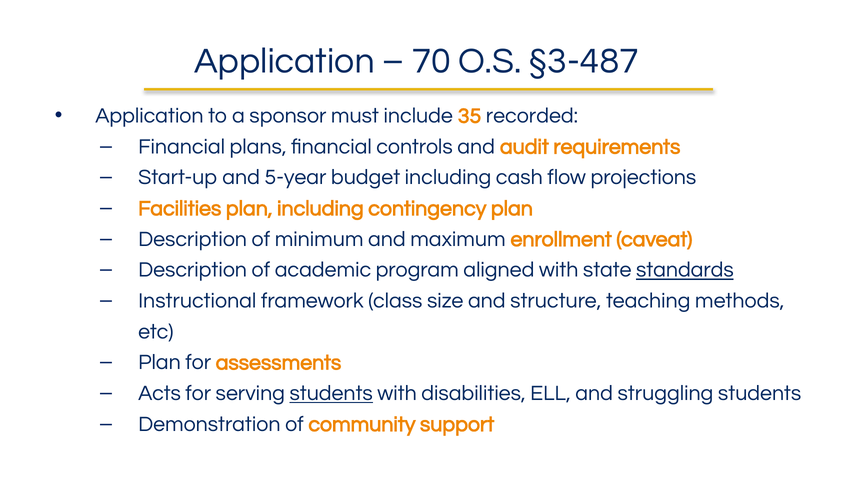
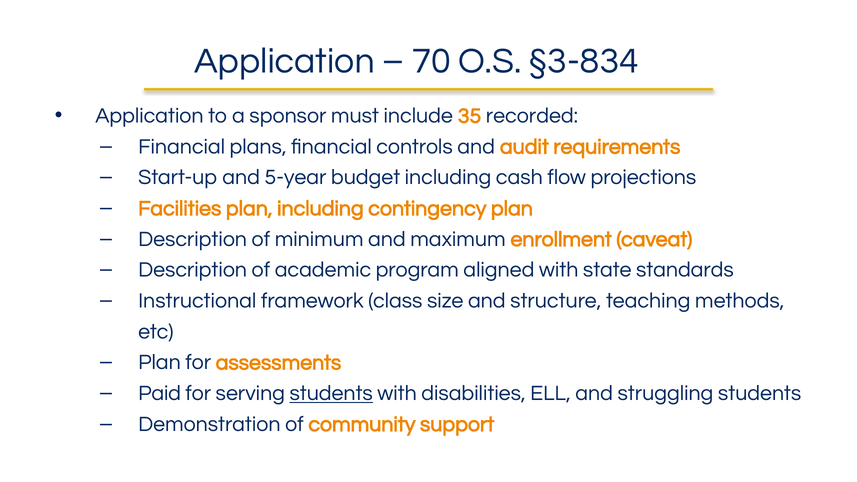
§3-487: §3-487 -> §3-834
standards underline: present -> none
Acts: Acts -> Paid
